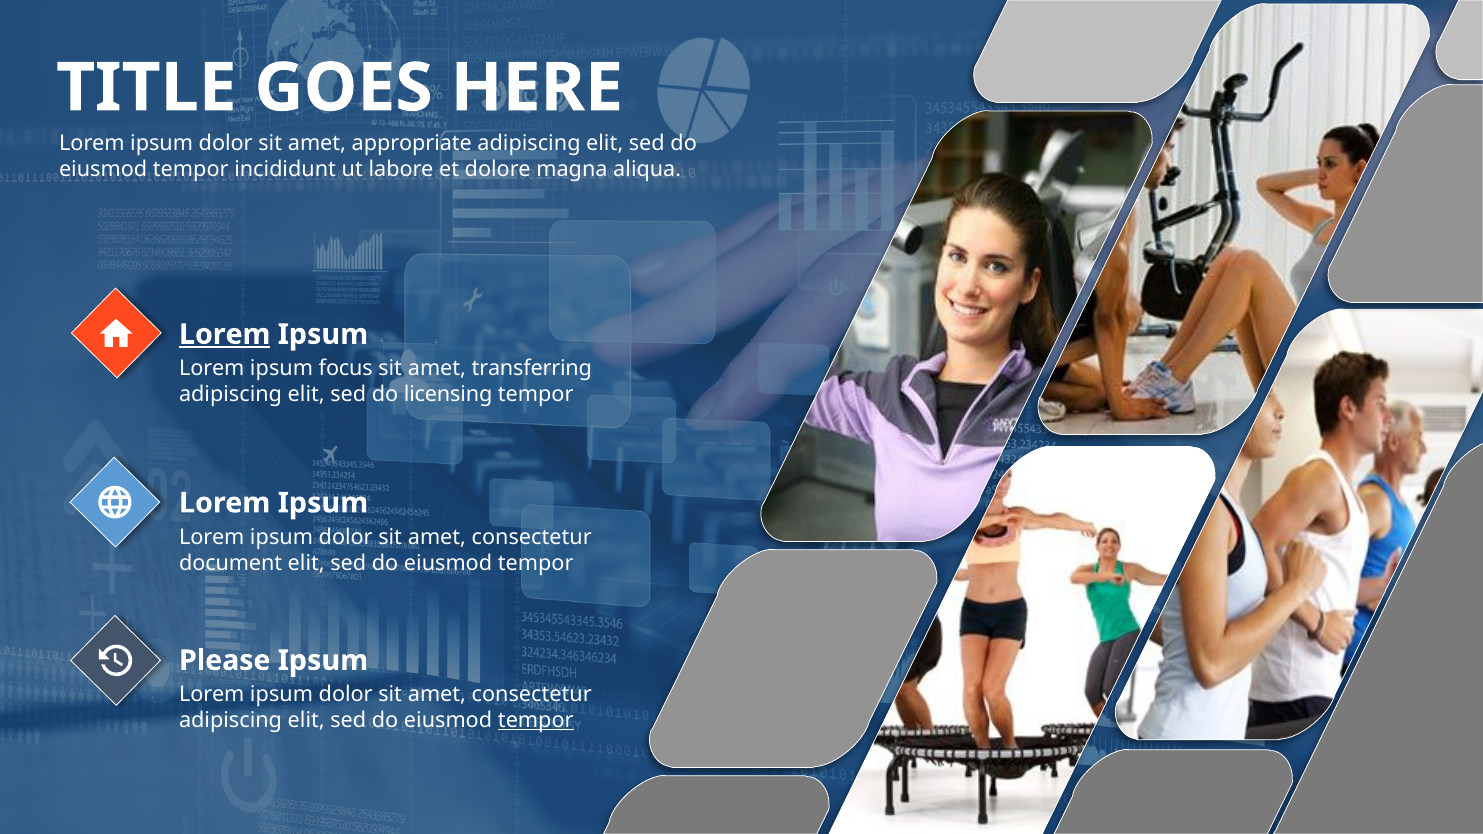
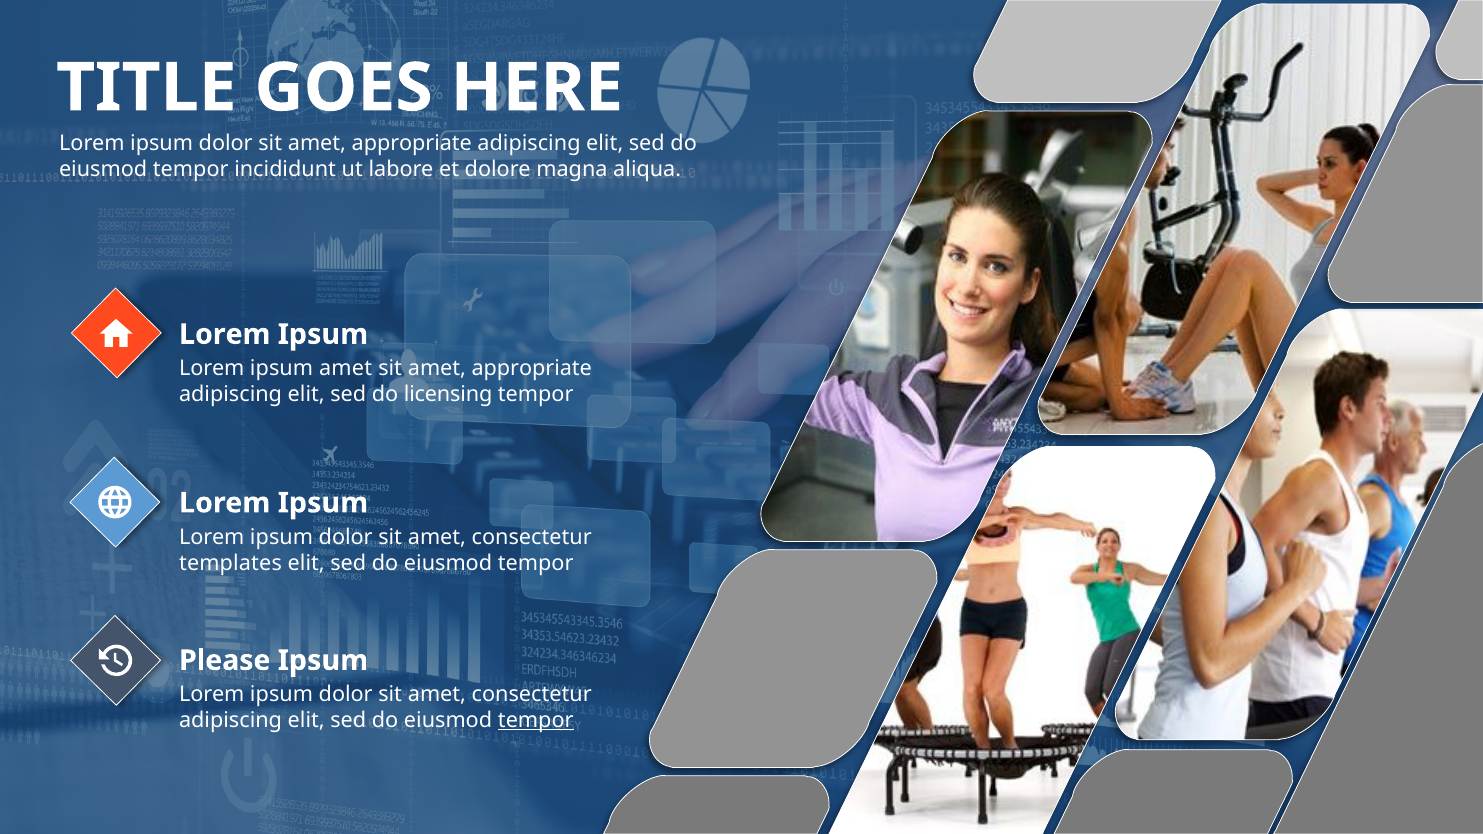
Lorem at (225, 334) underline: present -> none
ipsum focus: focus -> amet
transferring at (532, 368): transferring -> appropriate
document: document -> templates
